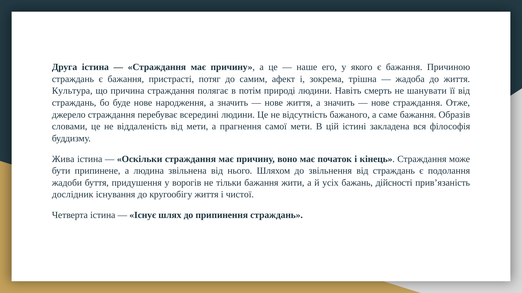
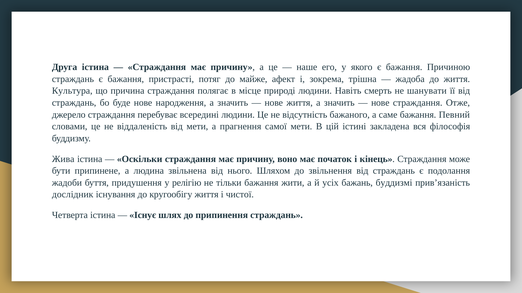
самим: самим -> майже
потім: потім -> місце
Образів: Образів -> Певний
ворогів: ворогів -> релігію
дійсності: дійсності -> буддизмі
